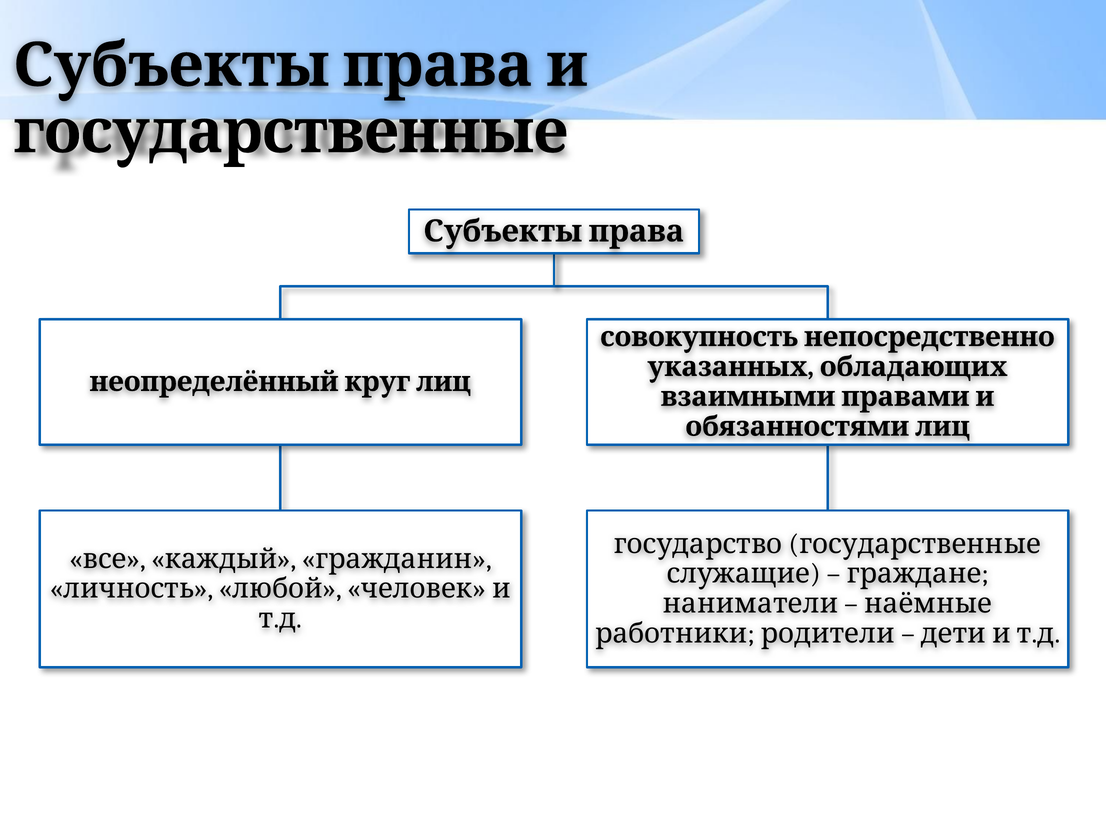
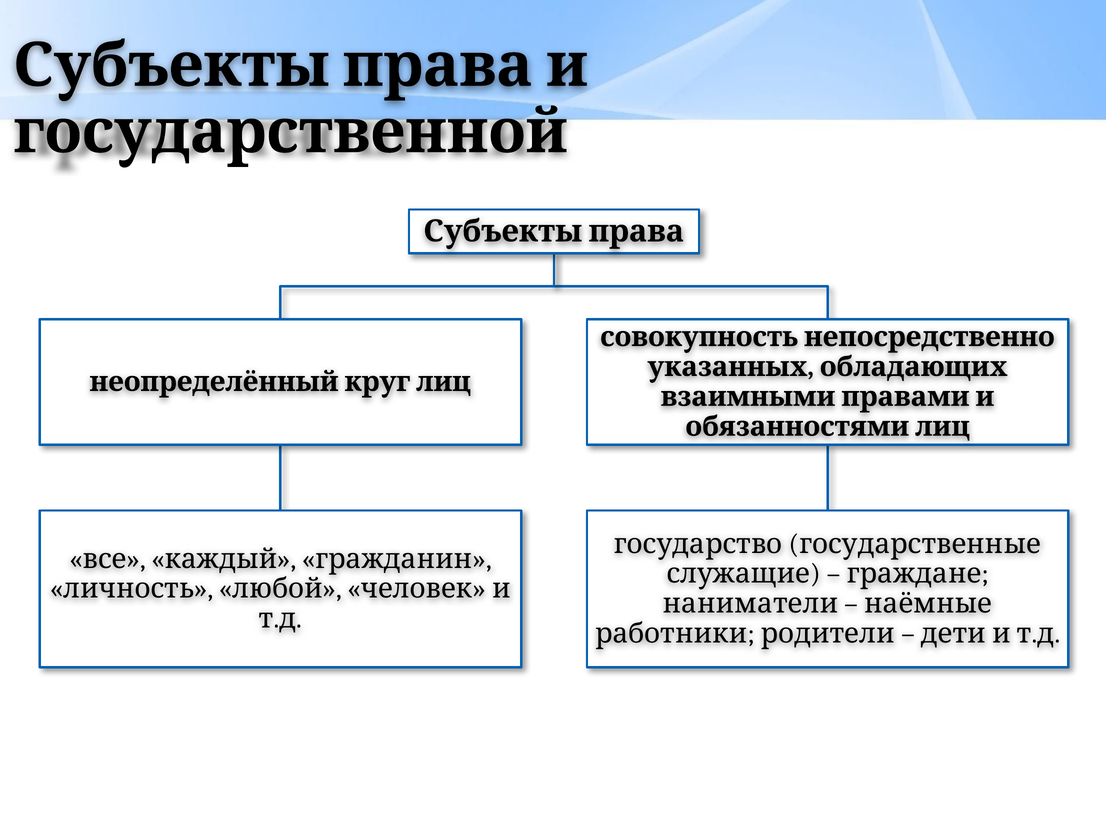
государственные at (291, 132): государственные -> государственной
